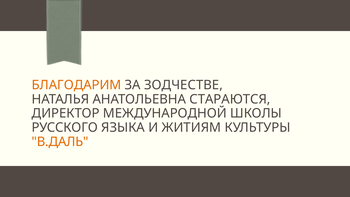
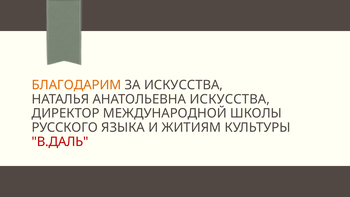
ЗА ЗОДЧЕСТВЕ: ЗОДЧЕСТВЕ -> ИСКУССТВА
АНАТОЛЬЕВНА СТАРАЮТСЯ: СТАРАЮТСЯ -> ИСКУССТВА
В.ДАЛЬ colour: orange -> red
